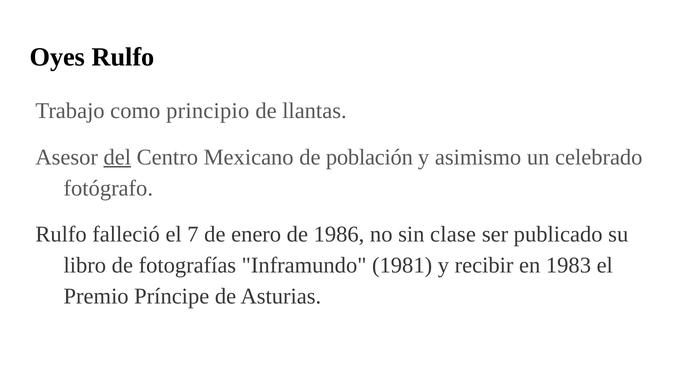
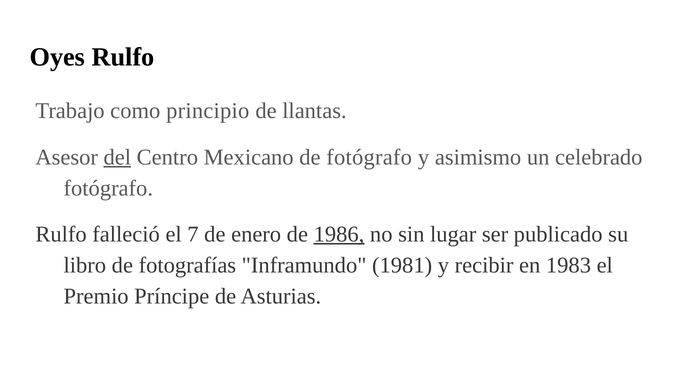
de población: población -> fotógrafo
1986 underline: none -> present
clase: clase -> lugar
